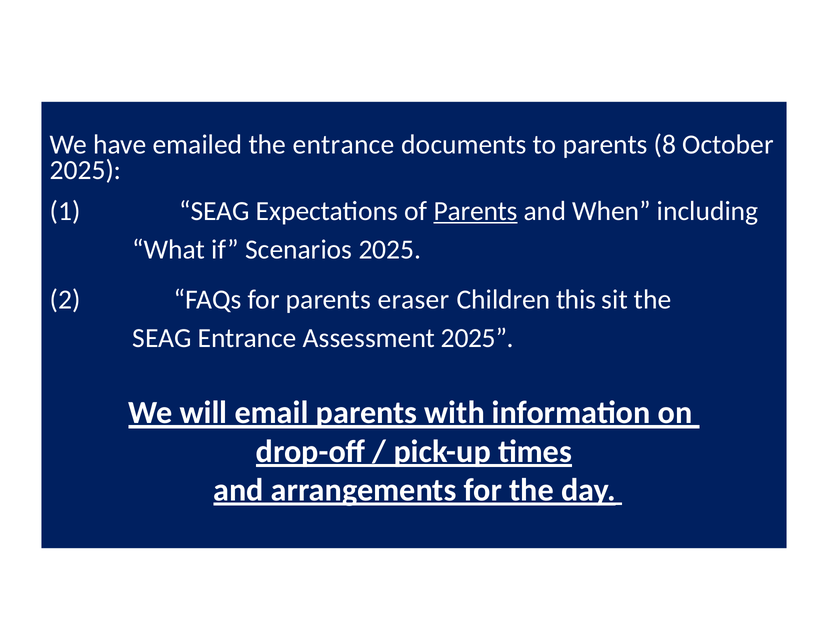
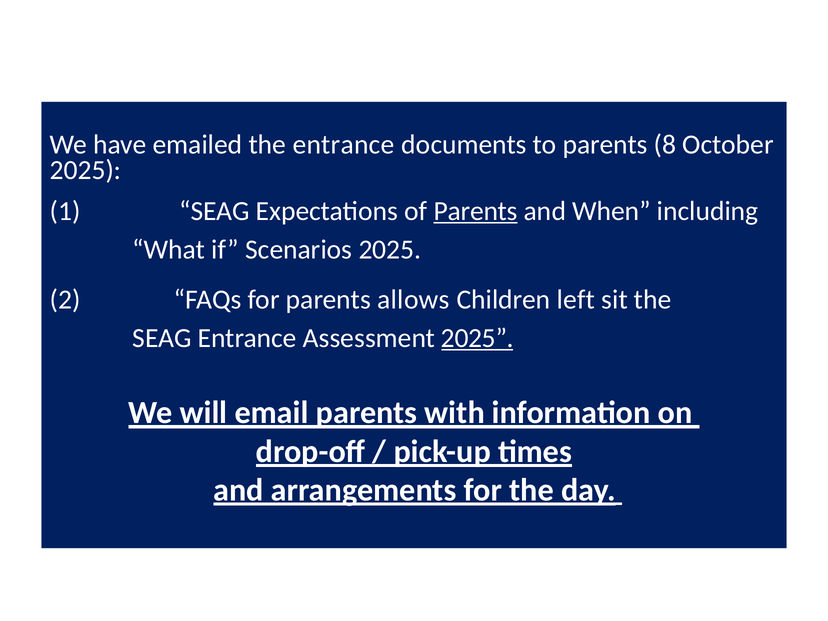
eraser: eraser -> allows
this: this -> left
2025 at (477, 338) underline: none -> present
